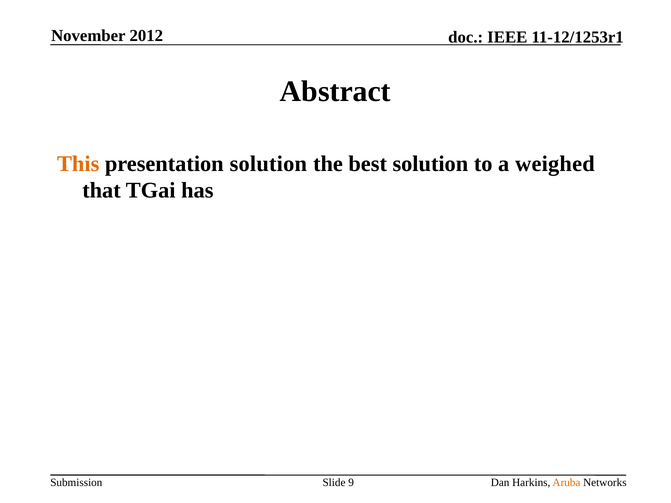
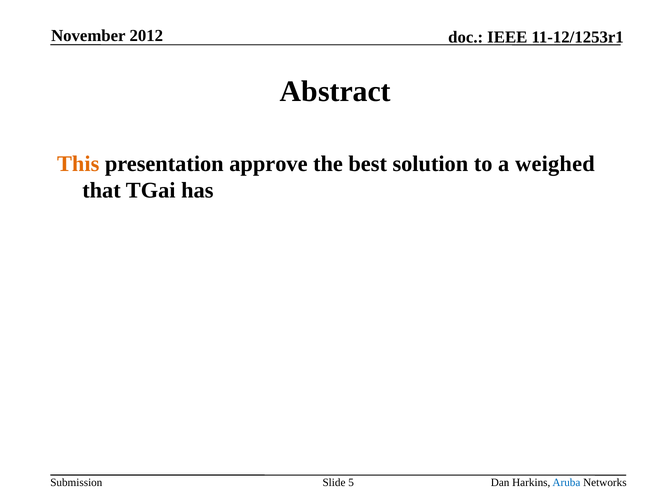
presentation solution: solution -> approve
9: 9 -> 5
Aruba colour: orange -> blue
